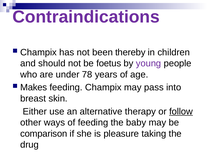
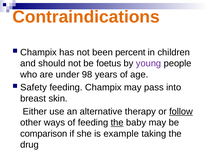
Contraindications colour: purple -> orange
thereby: thereby -> percent
78: 78 -> 98
Makes: Makes -> Safety
the at (117, 123) underline: none -> present
pleasure: pleasure -> example
